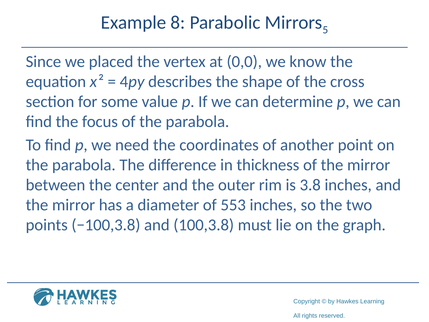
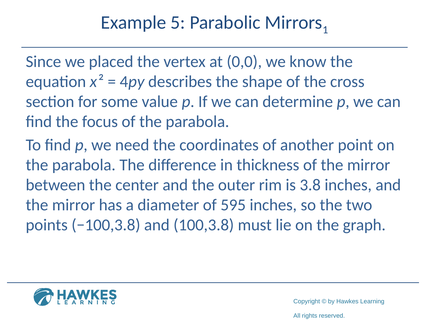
8: 8 -> 5
5: 5 -> 1
553: 553 -> 595
